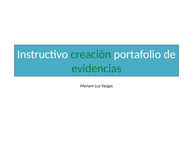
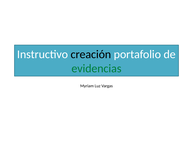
creación colour: green -> black
